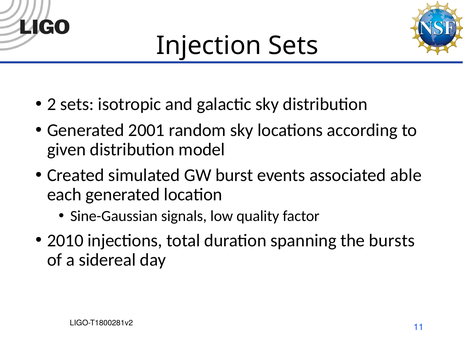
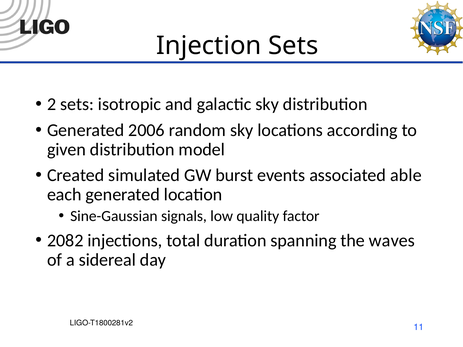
2001: 2001 -> 2006
2010: 2010 -> 2082
bursts: bursts -> waves
